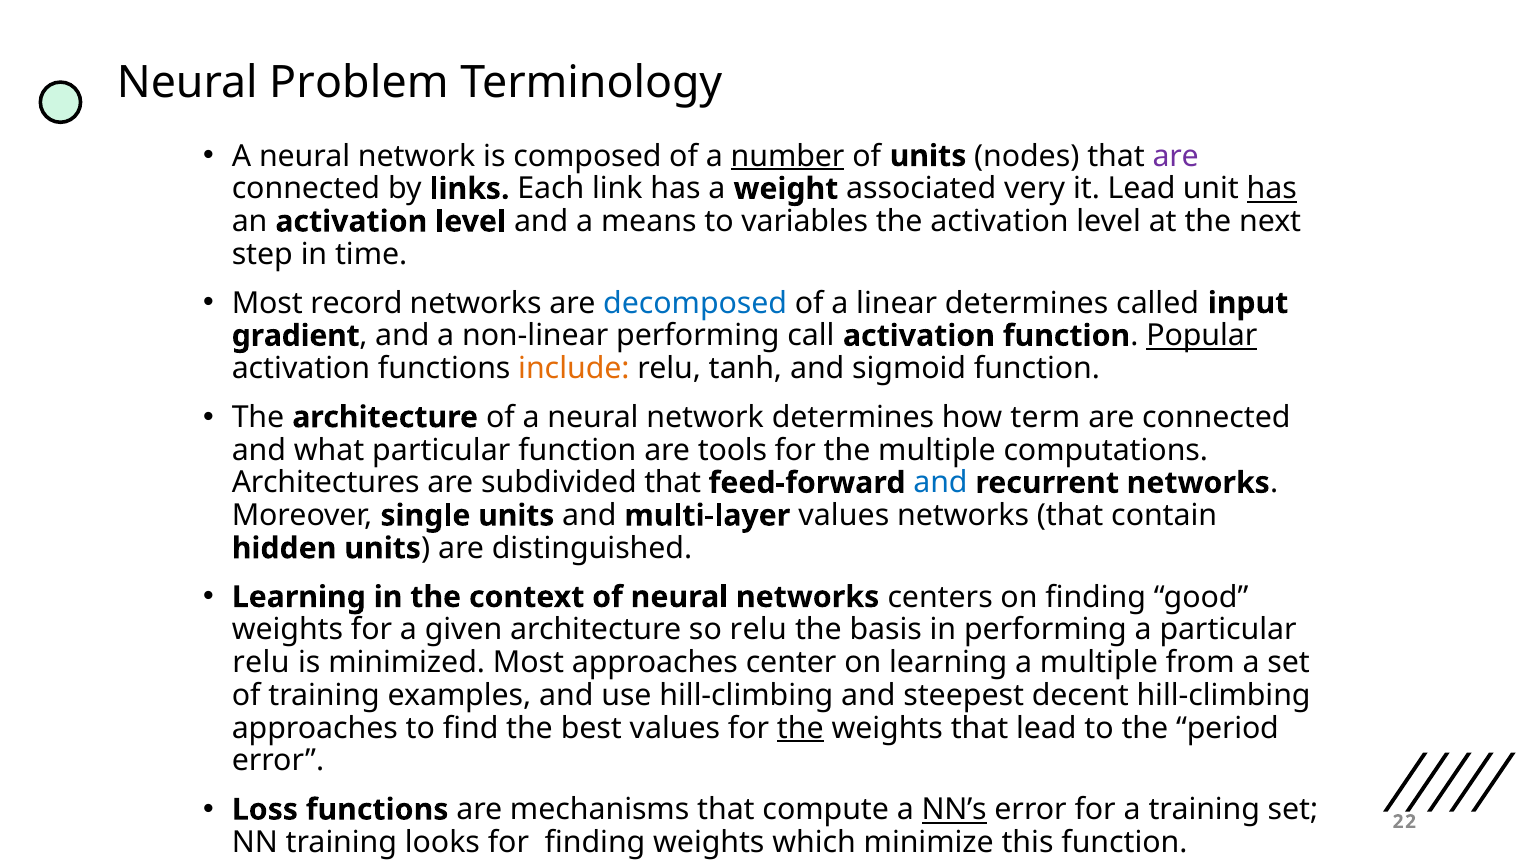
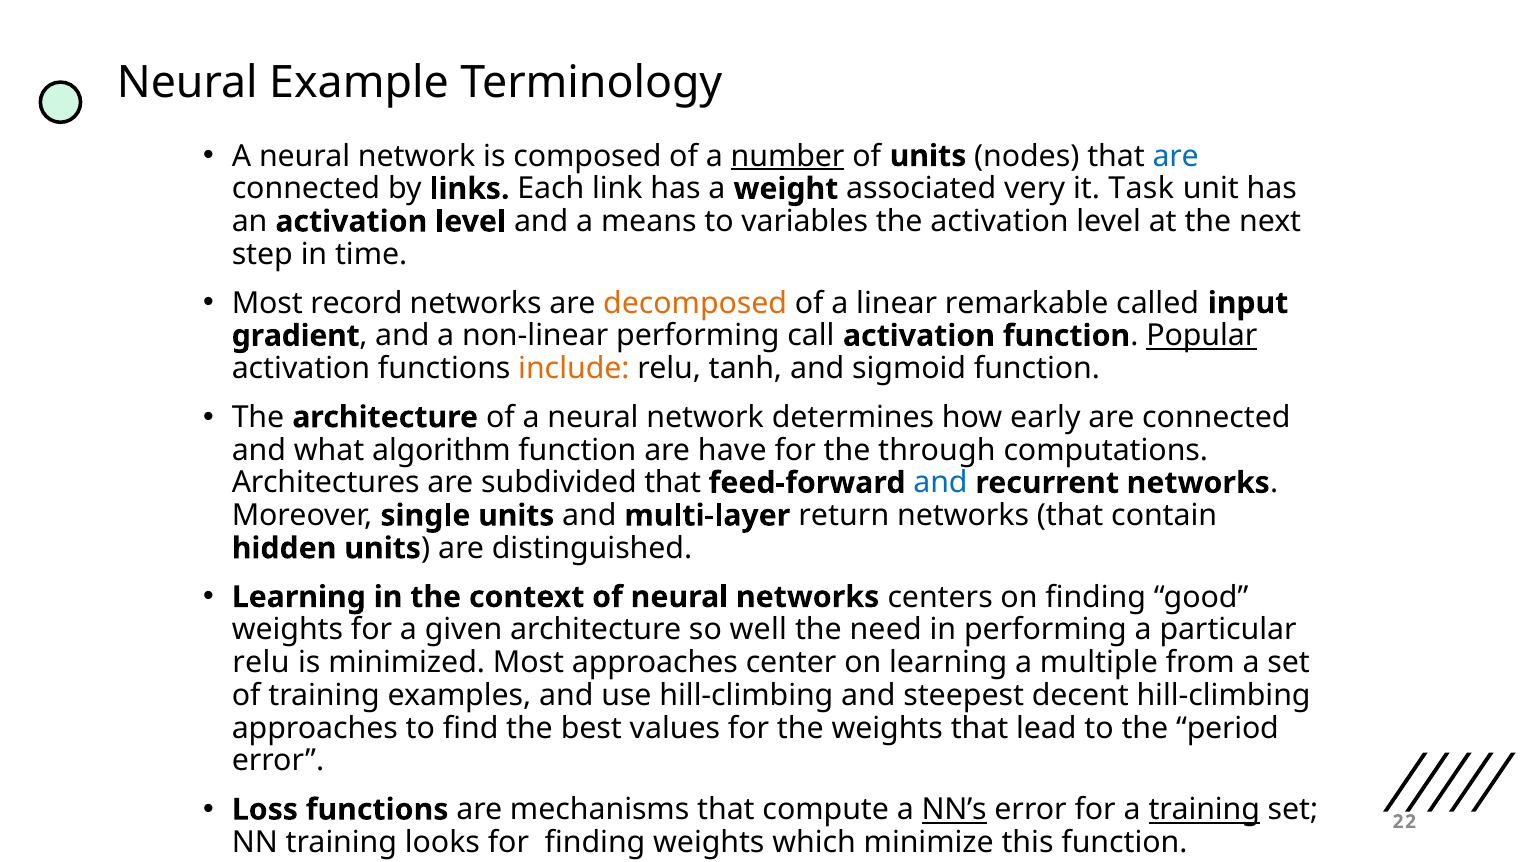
Problem: Problem -> Example
are at (1176, 156) colour: purple -> blue
it Lead: Lead -> Task
has at (1272, 189) underline: present -> none
decomposed colour: blue -> orange
linear determines: determines -> remarkable
term: term -> early
what particular: particular -> algorithm
tools: tools -> have
the multiple: multiple -> through
multi-layer values: values -> return
so relu: relu -> well
basis: basis -> need
the at (800, 728) underline: present -> none
training at (1204, 810) underline: none -> present
